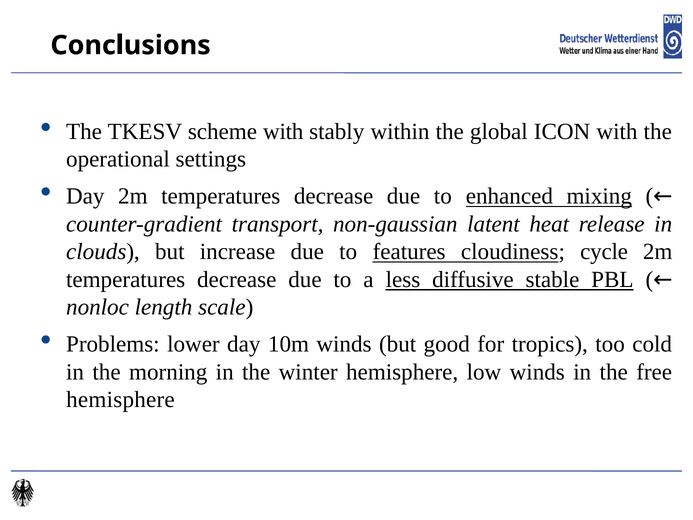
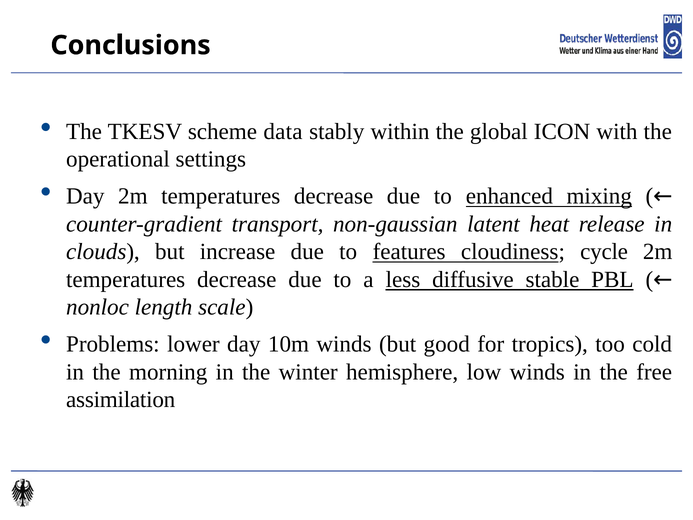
scheme with: with -> data
hemisphere at (120, 399): hemisphere -> assimilation
